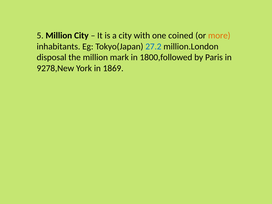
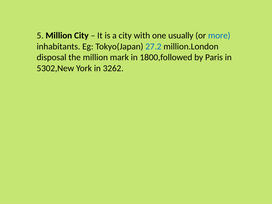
coined: coined -> usually
more colour: orange -> blue
9278,New: 9278,New -> 5302,New
1869: 1869 -> 3262
